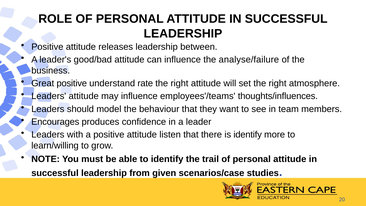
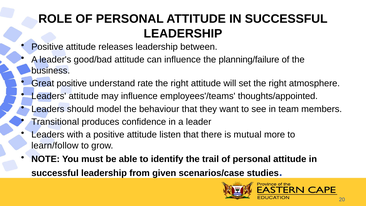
analyse/failure: analyse/failure -> planning/failure
thoughts/influences: thoughts/influences -> thoughts/appointed
Encourages: Encourages -> Transitional
is identify: identify -> mutual
learn/willing: learn/willing -> learn/follow
